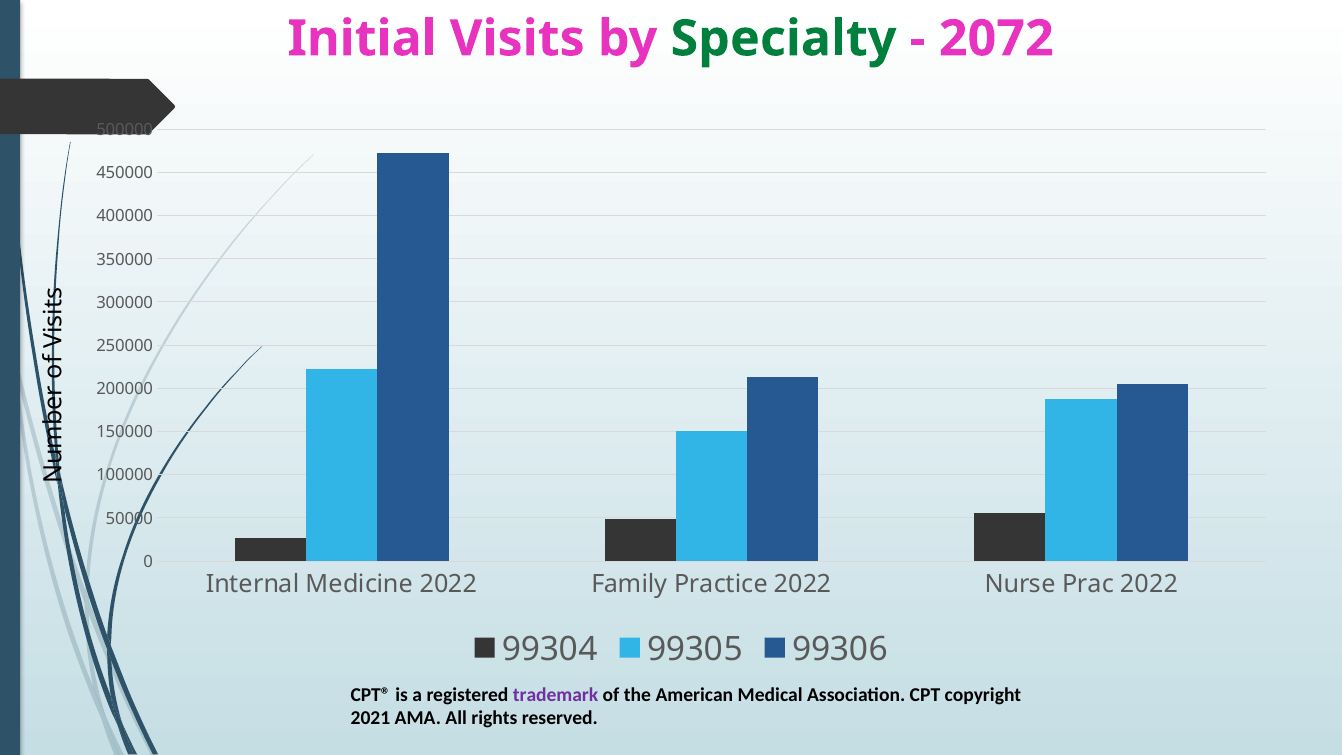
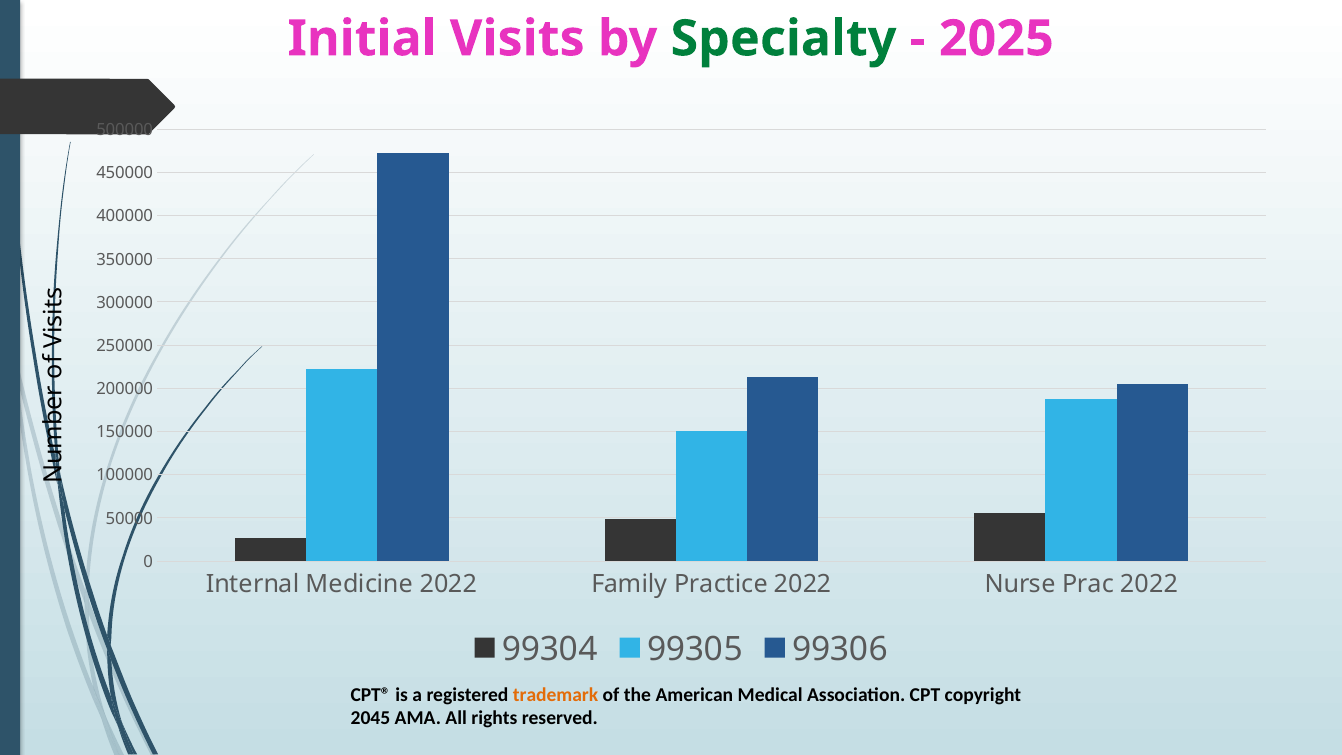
2072: 2072 -> 2025
trademark colour: purple -> orange
2021: 2021 -> 2045
